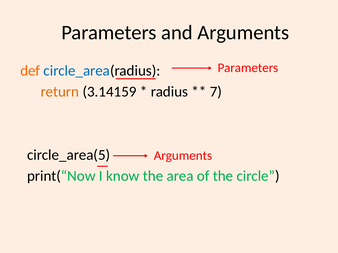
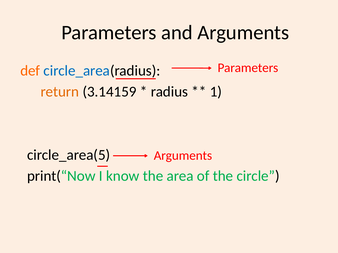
7: 7 -> 1
